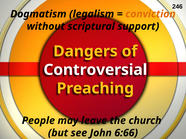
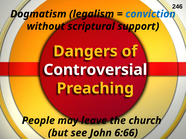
conviction colour: orange -> blue
